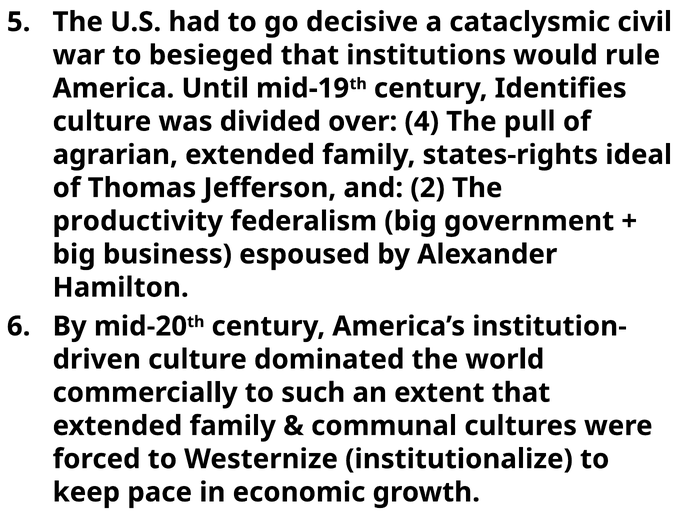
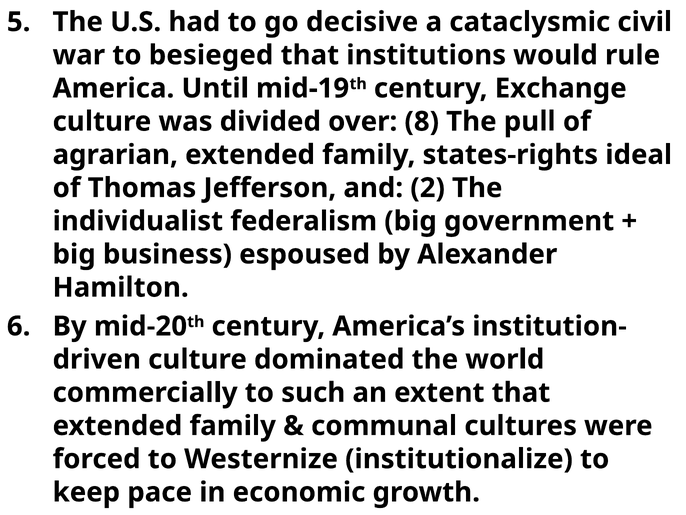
Identifies: Identifies -> Exchange
4: 4 -> 8
productivity: productivity -> individualist
